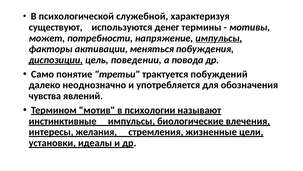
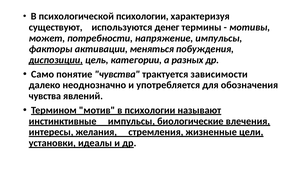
психологической служебной: служебной -> психологии
импульсы at (219, 38) underline: present -> none
поведении: поведении -> категории
повода: повода -> разных
понятие третьи: третьи -> чувства
побуждений: побуждений -> зависимости
